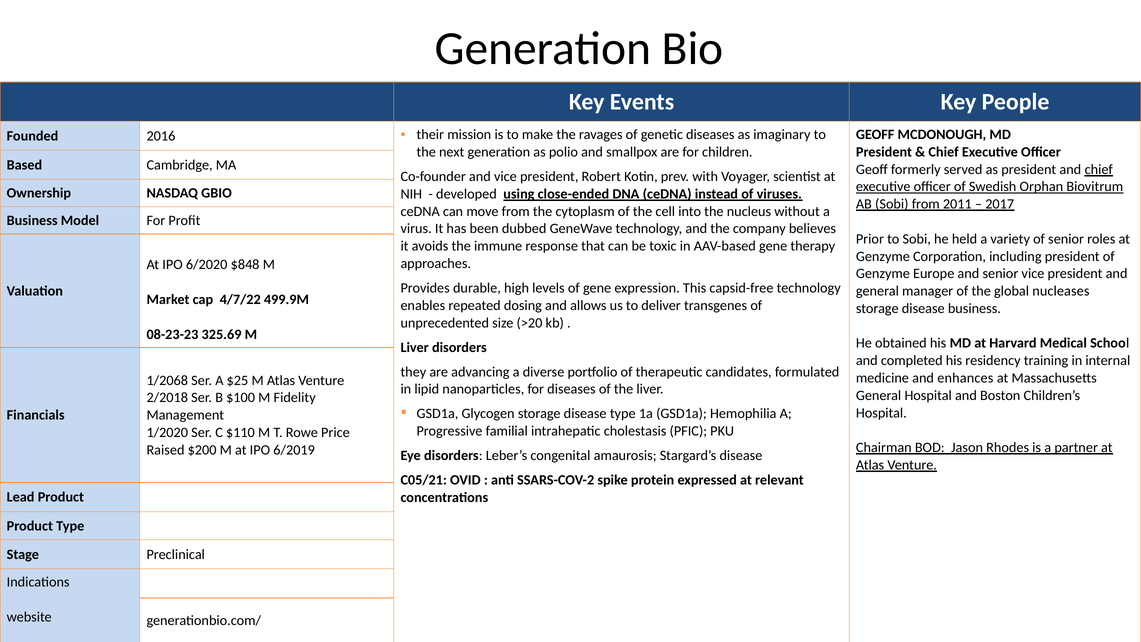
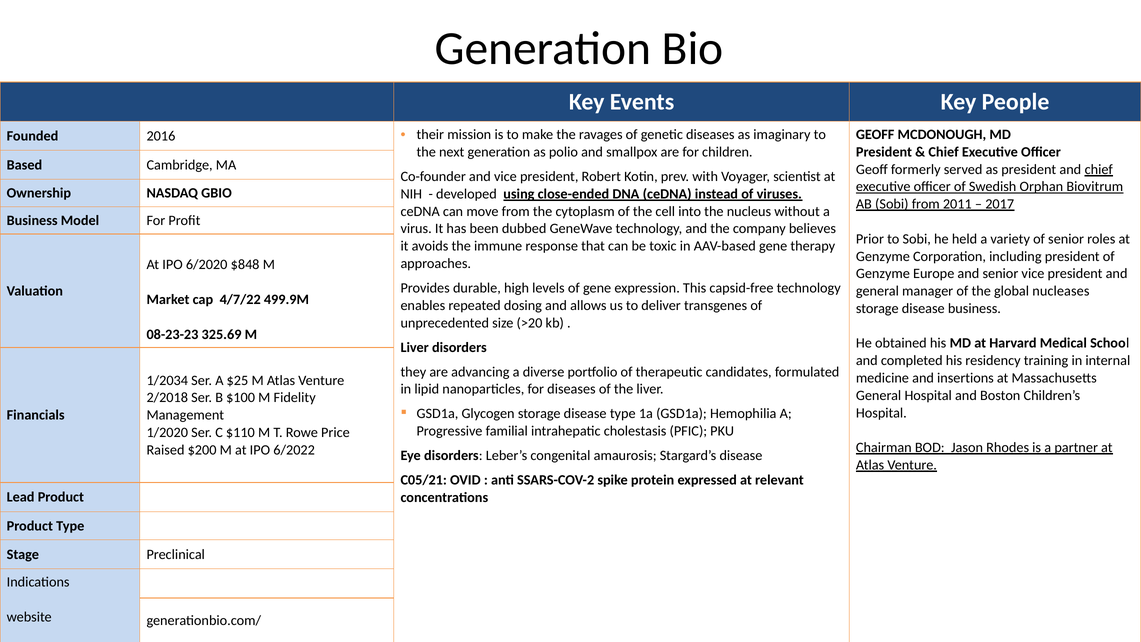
enhances: enhances -> insertions
1/2068: 1/2068 -> 1/2034
6/2019: 6/2019 -> 6/2022
